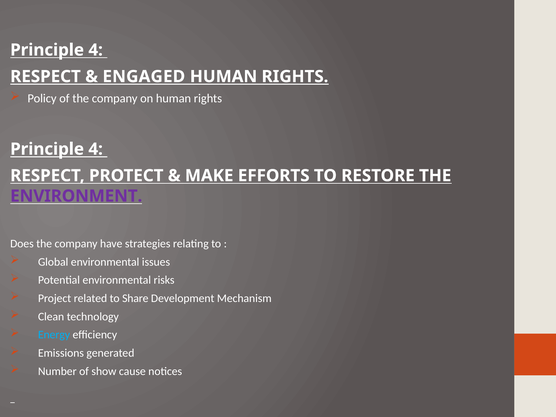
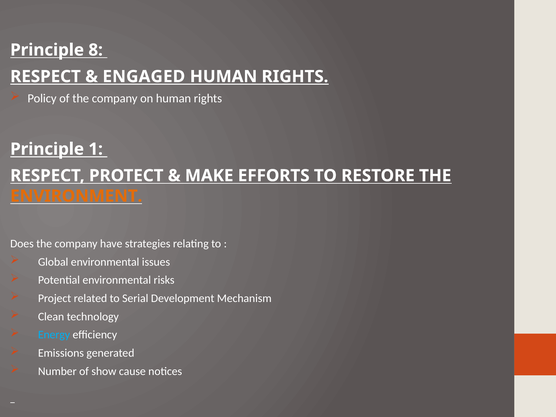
4 at (96, 50): 4 -> 8
4 at (96, 149): 4 -> 1
ENVIRONMENT colour: purple -> orange
Share: Share -> Serial
